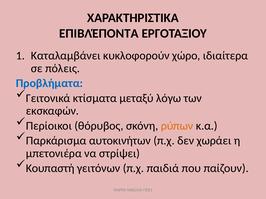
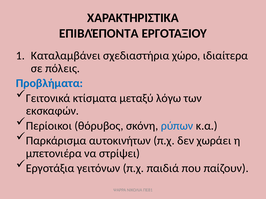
κυκλοφορούν: κυκλοφορούν -> σχεδιαστήρια
ρύπων colour: orange -> blue
Κουπαστή: Κουπαστή -> Εργοτάξια
